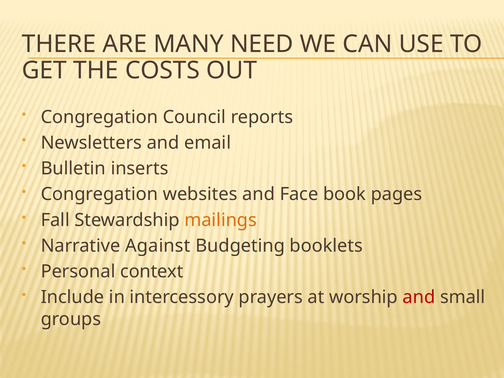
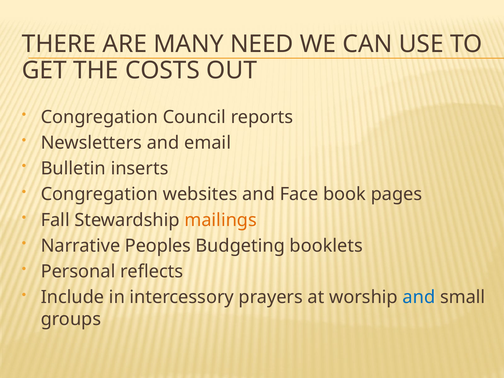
Against: Against -> Peoples
context: context -> reflects
and at (419, 297) colour: red -> blue
